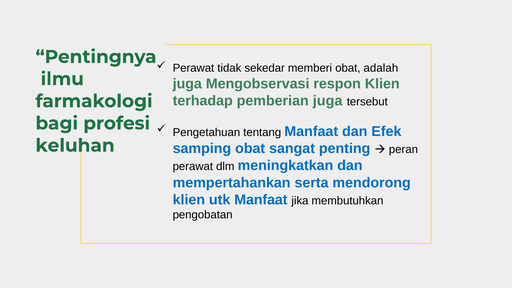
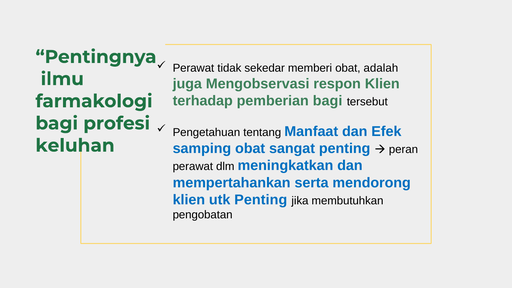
pemberian juga: juga -> bagi
utk Manfaat: Manfaat -> Penting
